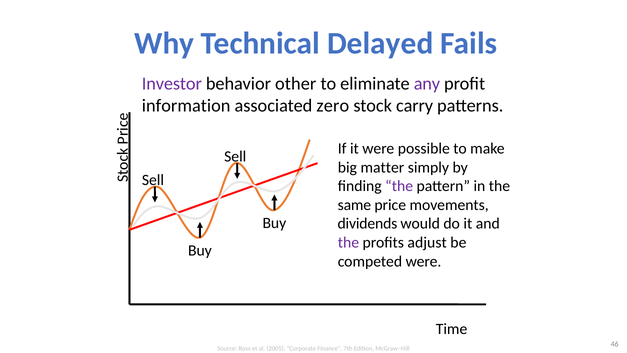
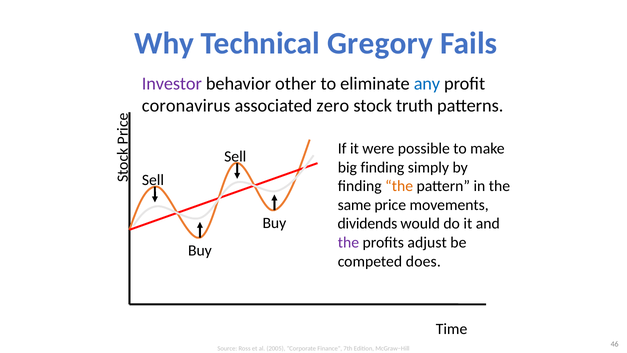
Delayed: Delayed -> Gregory
any colour: purple -> blue
information: information -> coronavirus
carry: carry -> truth
big matter: matter -> finding
the at (399, 186) colour: purple -> orange
competed were: were -> does
